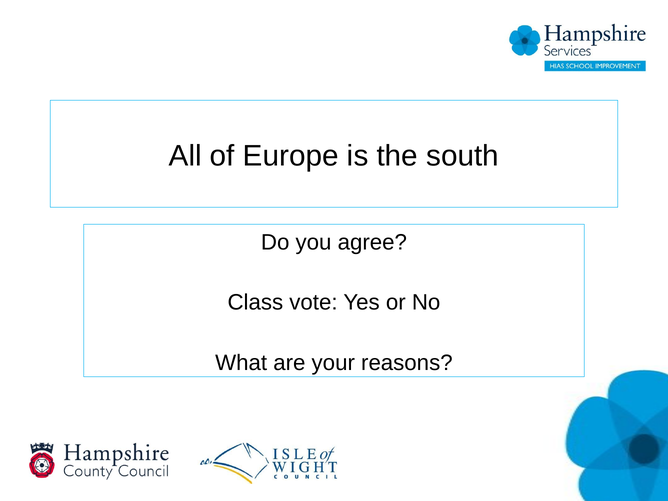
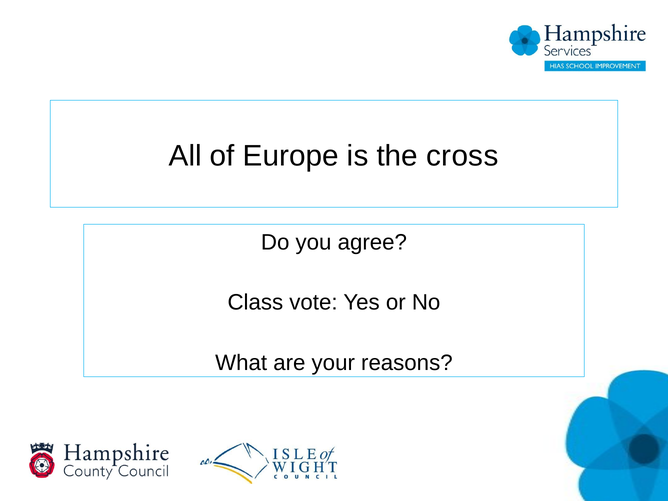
south: south -> cross
